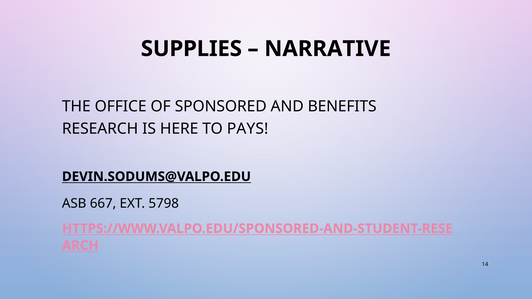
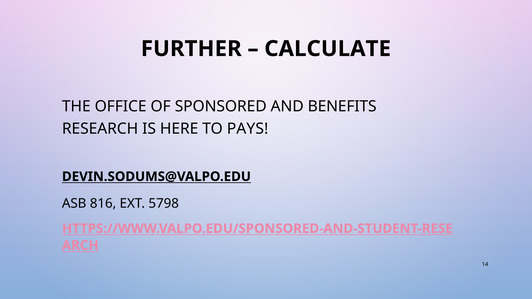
SUPPLIES: SUPPLIES -> FURTHER
NARRATIVE: NARRATIVE -> CALCULATE
667: 667 -> 816
